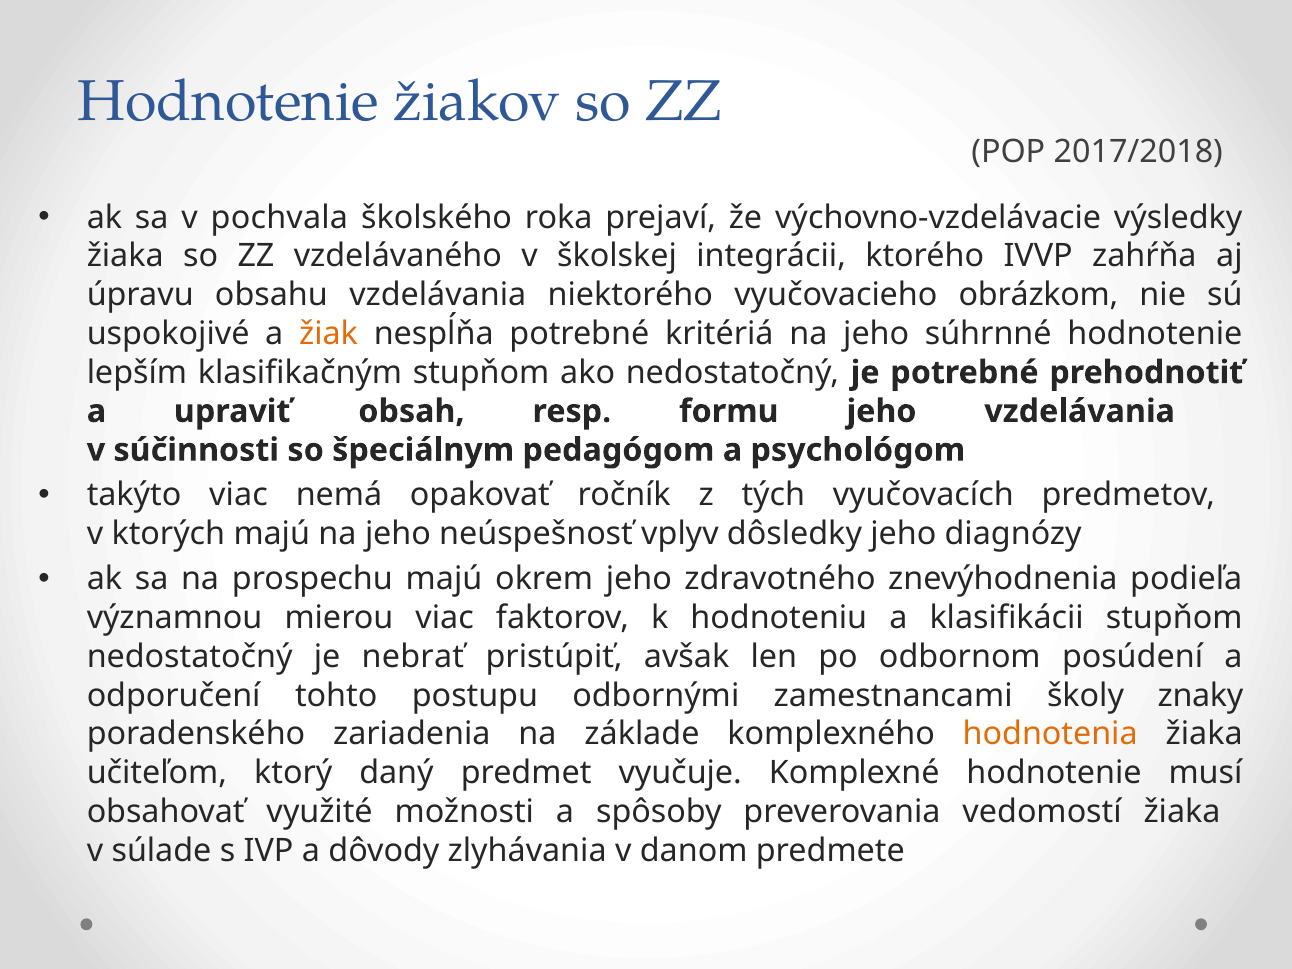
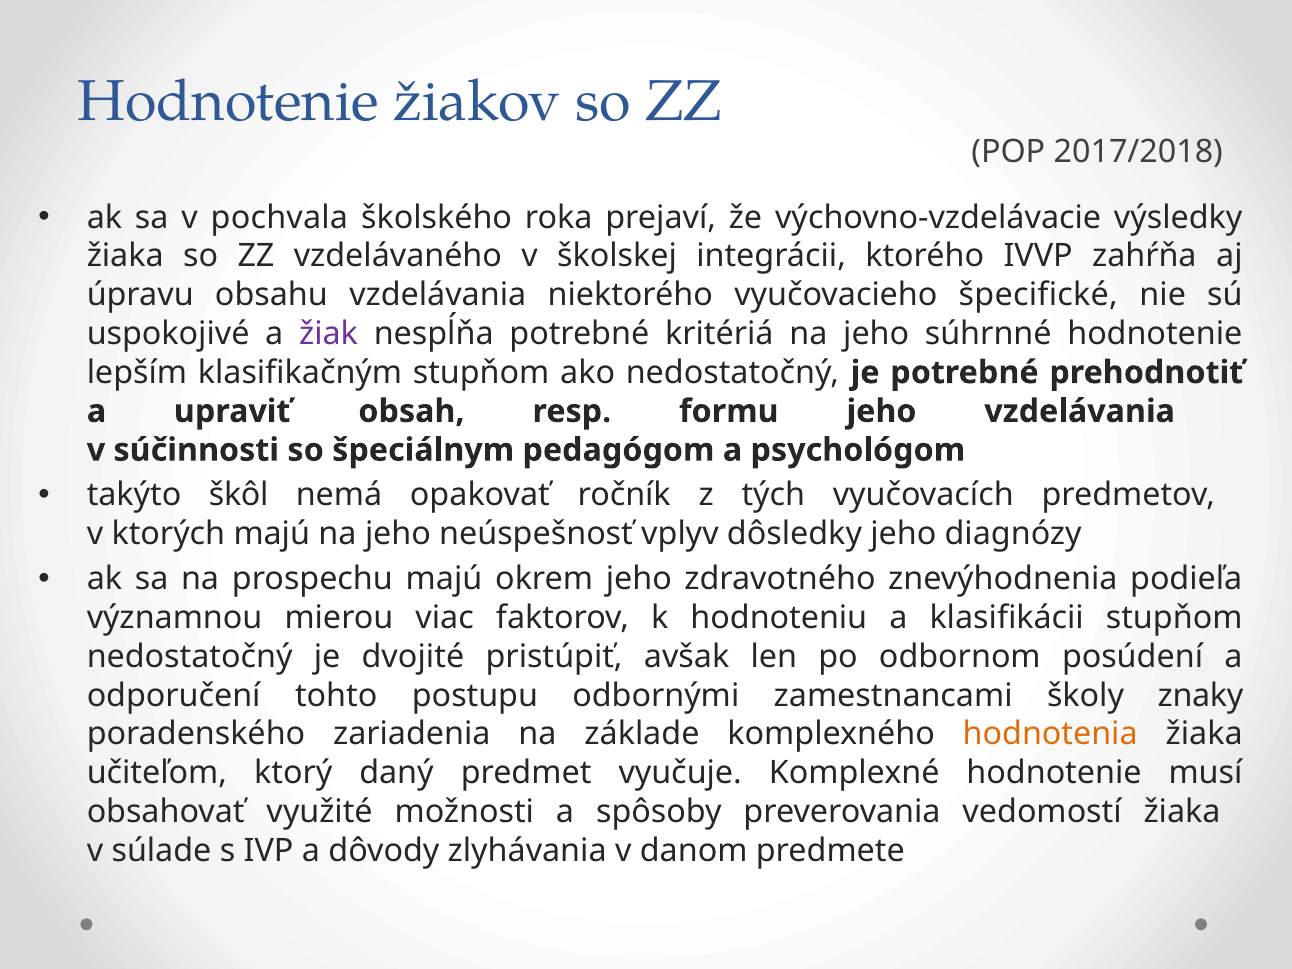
obrázkom: obrázkom -> špecifické
žiak colour: orange -> purple
takýto viac: viac -> škôl
nebrať: nebrať -> dvojité
